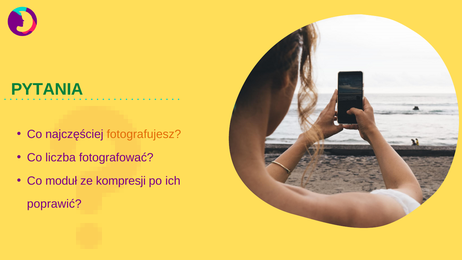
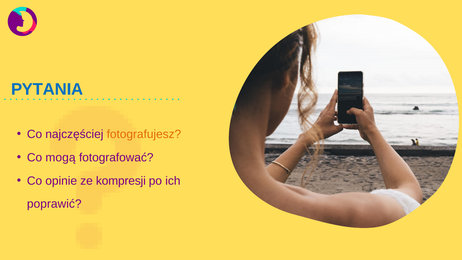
PYTANIA colour: green -> blue
liczba: liczba -> mogą
moduł: moduł -> opinie
